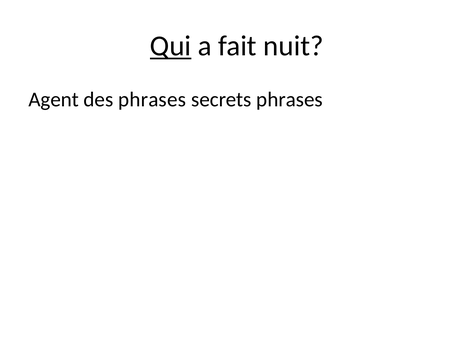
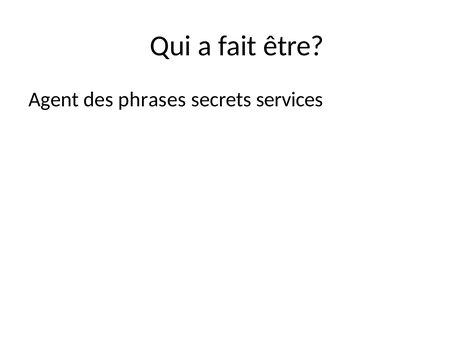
Qui underline: present -> none
nuit: nuit -> être
secrets phrases: phrases -> services
